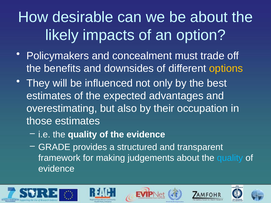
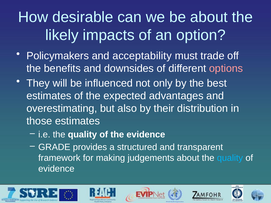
concealment: concealment -> acceptability
options colour: yellow -> pink
occupation: occupation -> distribution
